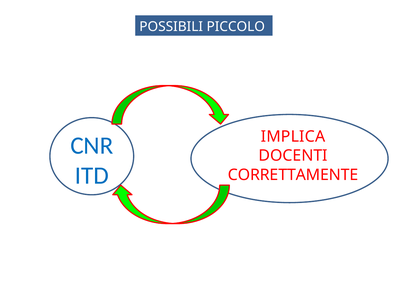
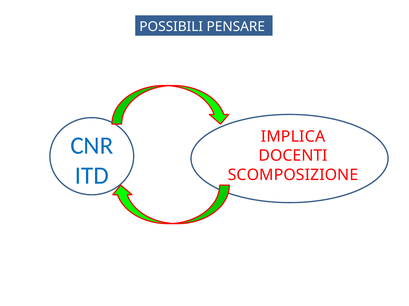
PICCOLO: PICCOLO -> PENSARE
CORRETTAMENTE: CORRETTAMENTE -> SCOMPOSIZIONE
